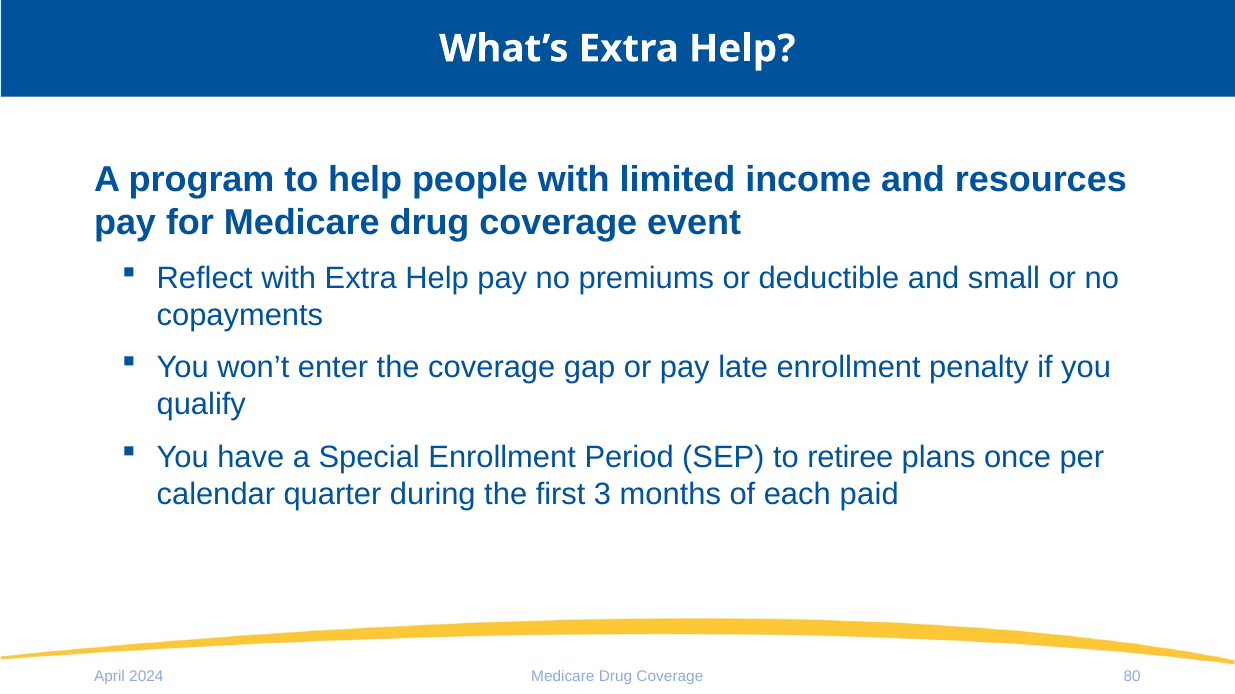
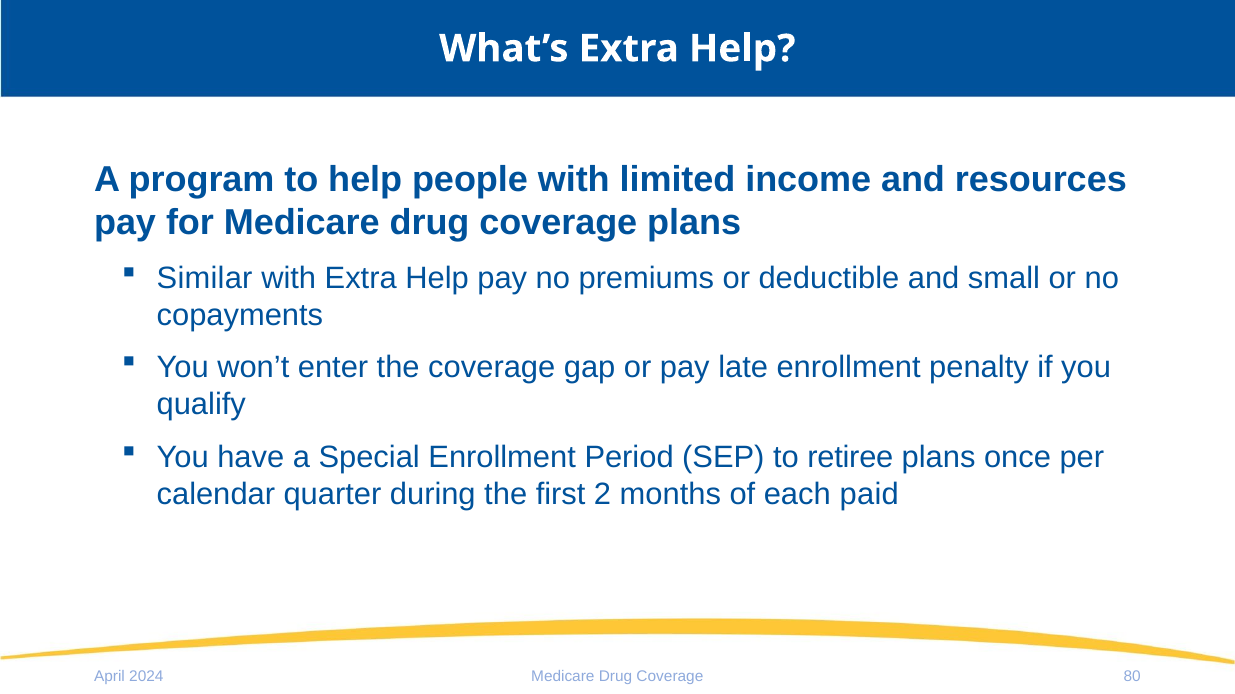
coverage event: event -> plans
Reflect: Reflect -> Similar
3: 3 -> 2
